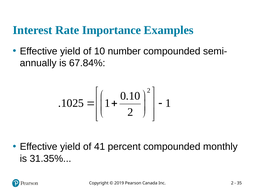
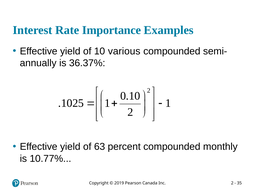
number: number -> various
67.84%: 67.84% -> 36.37%
41: 41 -> 63
31.35%: 31.35% -> 10.77%
